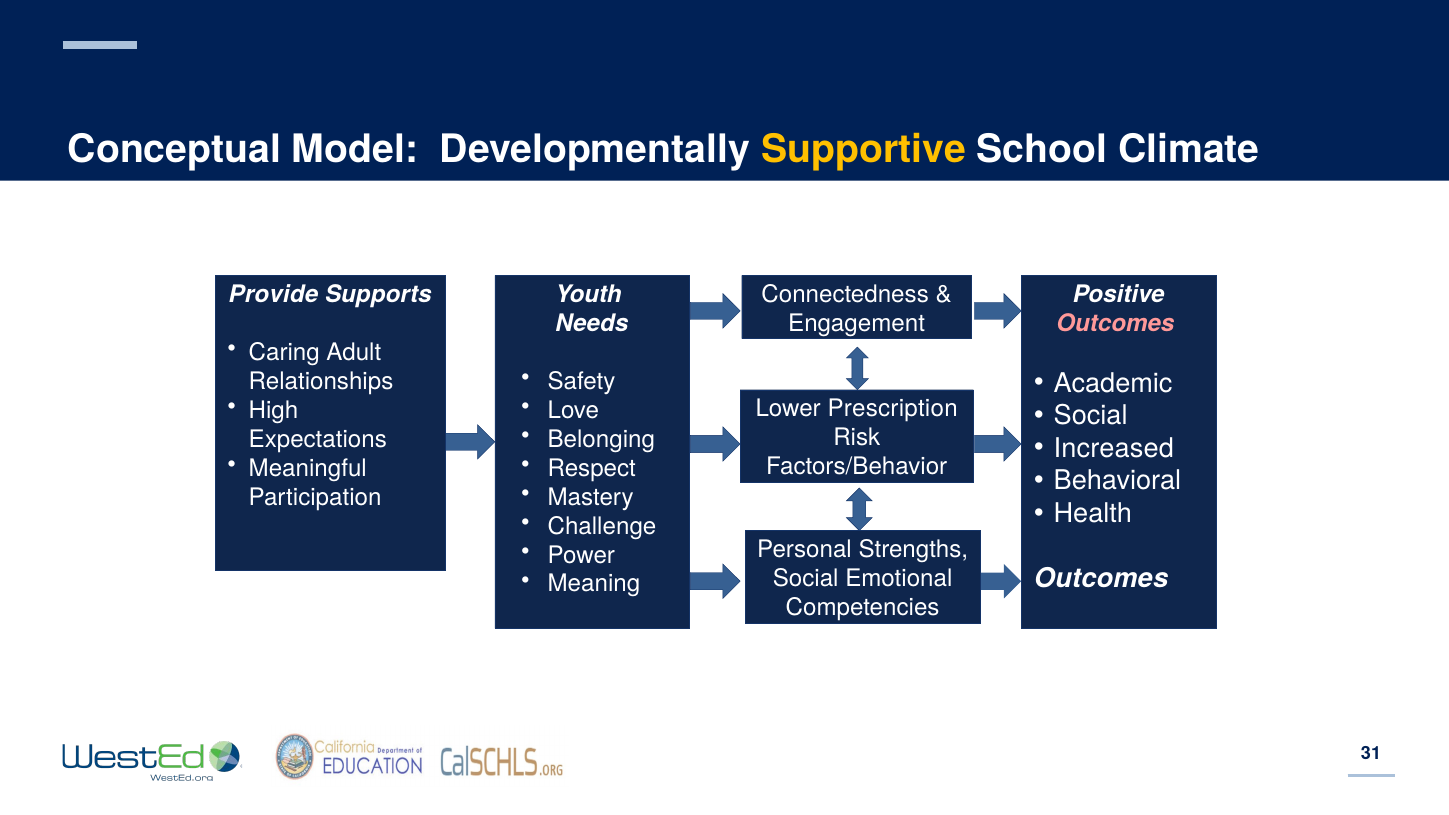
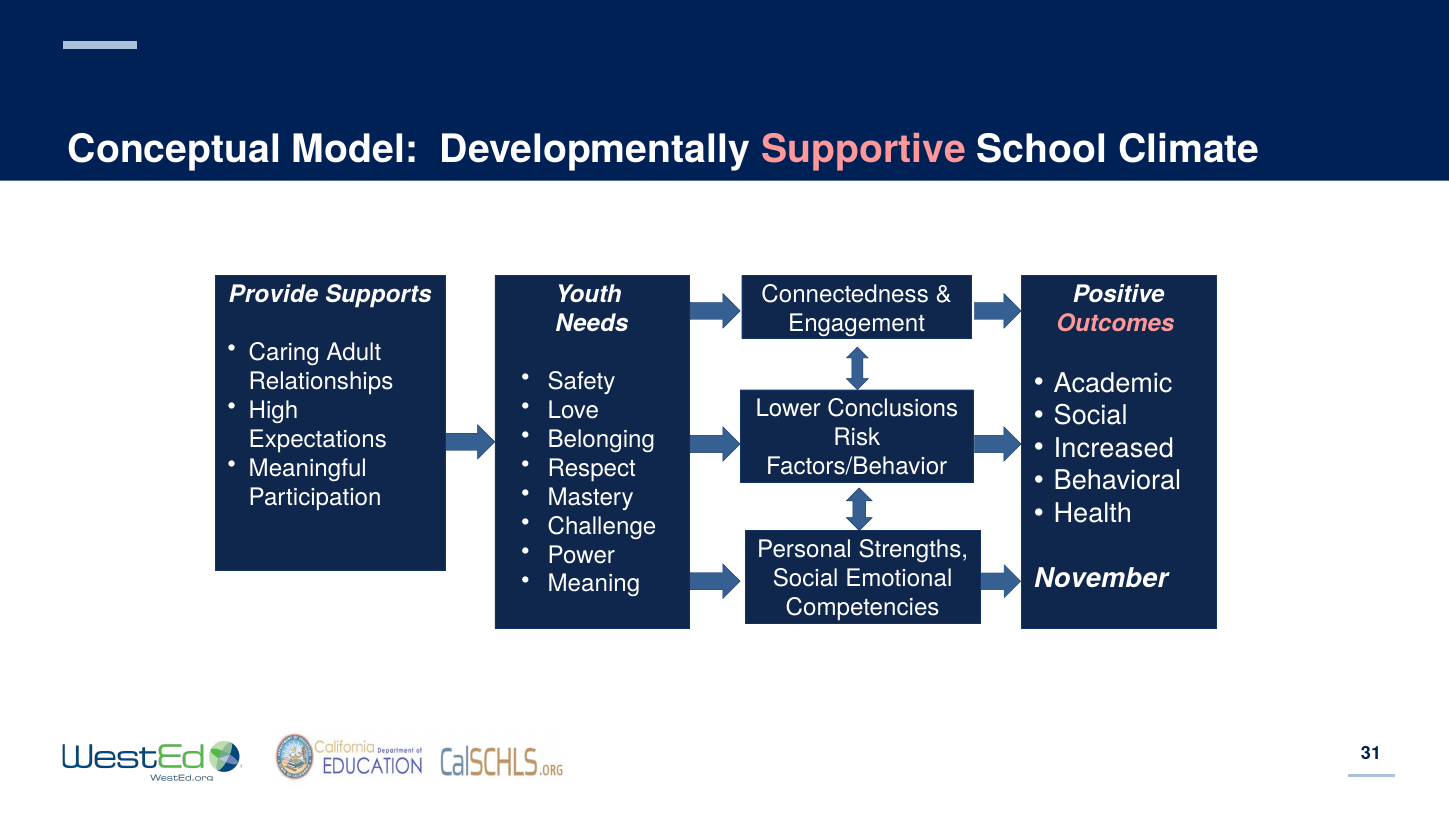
Supportive colour: yellow -> pink
Prescription: Prescription -> Conclusions
Outcomes at (1101, 579): Outcomes -> November
